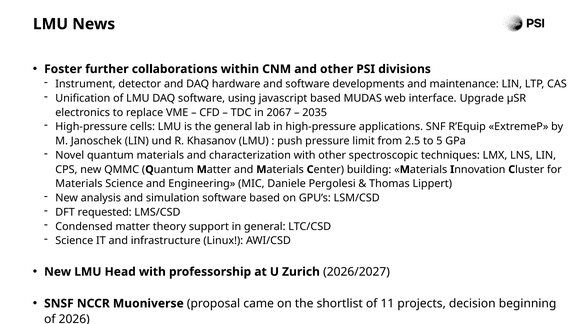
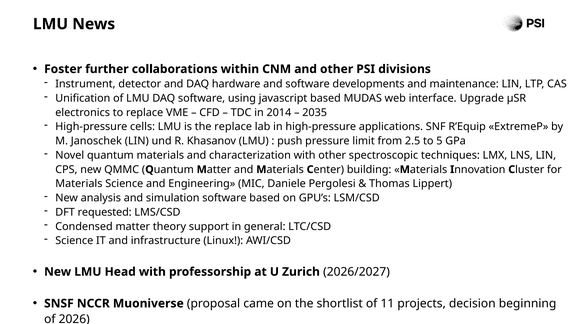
2067: 2067 -> 2014
the general: general -> replace
